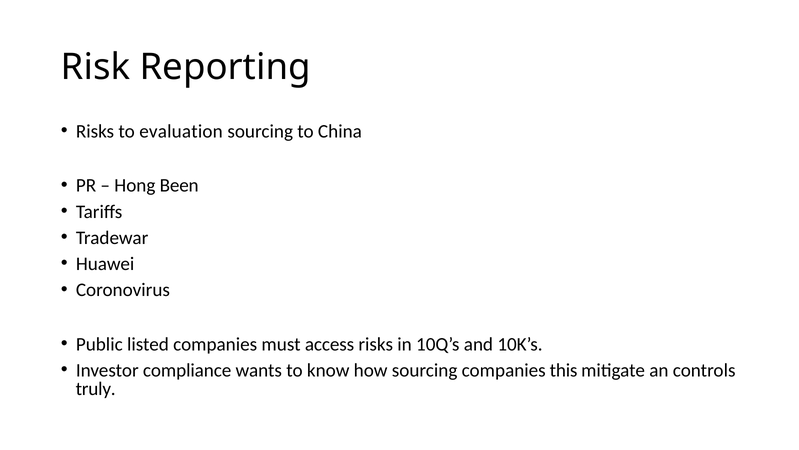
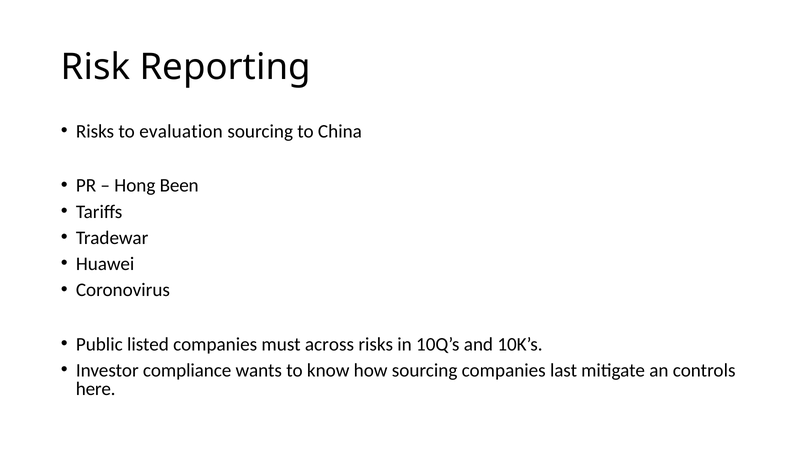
access: access -> across
this: this -> last
truly: truly -> here
